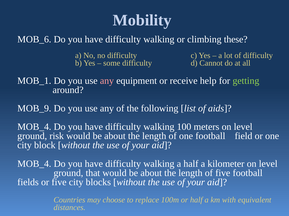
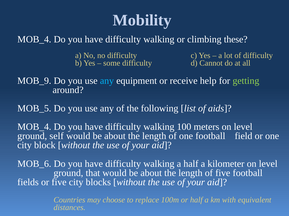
MOB_6 at (34, 39): MOB_6 -> MOB_4
MOB_1: MOB_1 -> MOB_9
any at (107, 81) colour: pink -> light blue
MOB_9: MOB_9 -> MOB_5
risk: risk -> self
MOB_4 at (34, 164): MOB_4 -> MOB_6
